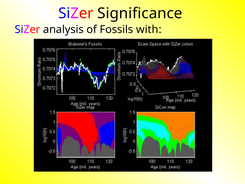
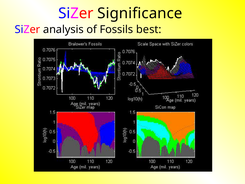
with: with -> best
